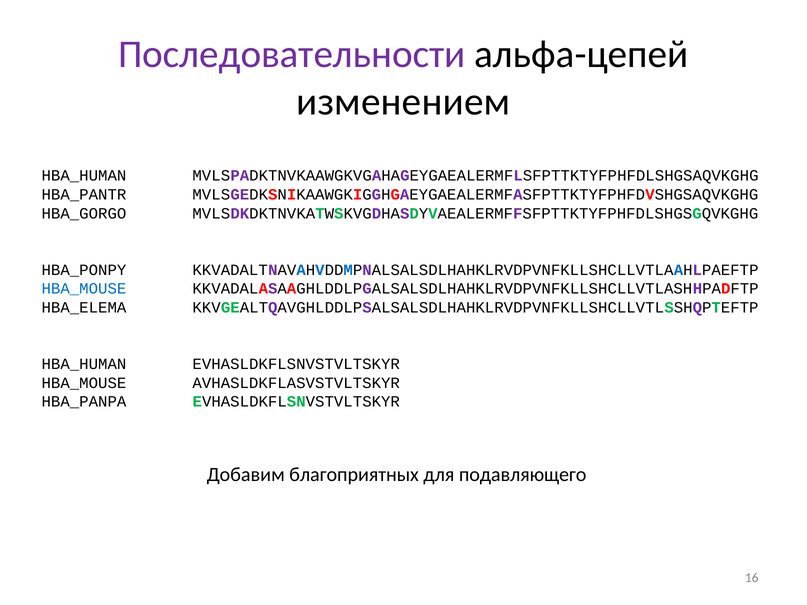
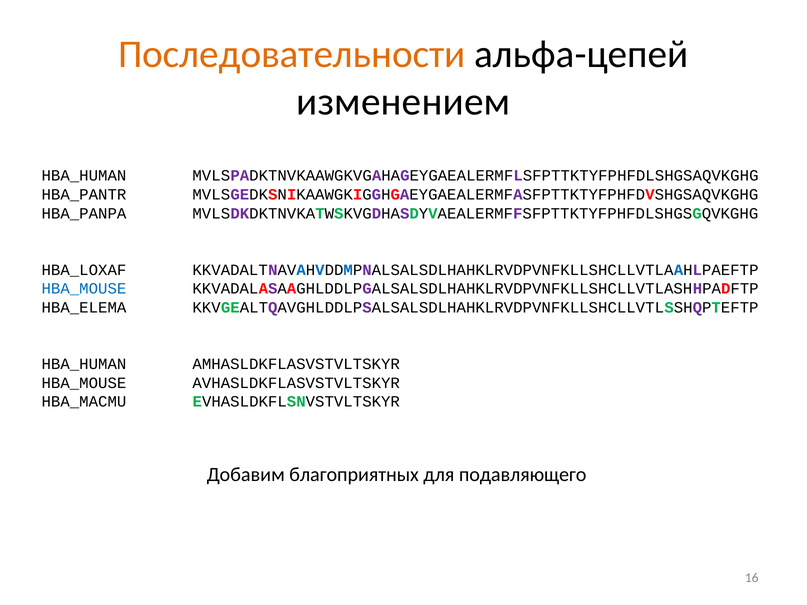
Последовательности colour: purple -> orange
HBA_GORGO: HBA_GORGO -> HBA_PANPA
HBA_PONPY: HBA_PONPY -> HBA_LOXAF
HBA_HUMAN EVHASLDKFLSNVSTVLTSKYR: EVHASLDKFLSNVSTVLTSKYR -> AMHASLDKFLASVSTVLTSKYR
HBA_PANPA: HBA_PANPA -> HBA_MACMU
